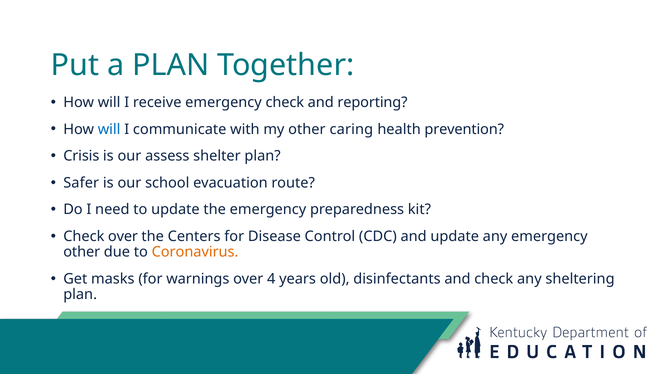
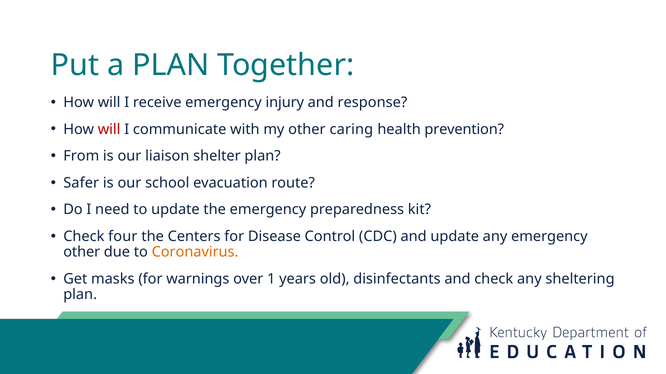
emergency check: check -> injury
reporting: reporting -> response
will at (109, 129) colour: blue -> red
Crisis: Crisis -> From
assess: assess -> liaison
Check over: over -> four
4: 4 -> 1
